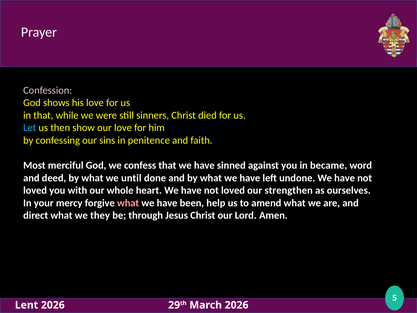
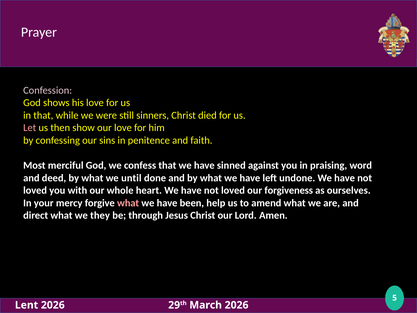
Let colour: light blue -> pink
became: became -> praising
strengthen: strengthen -> forgiveness
